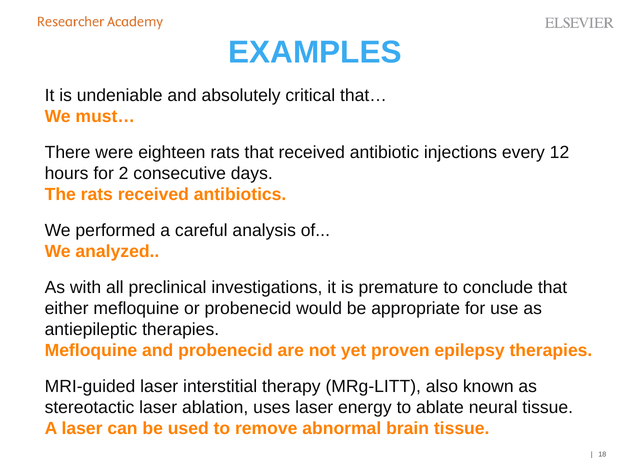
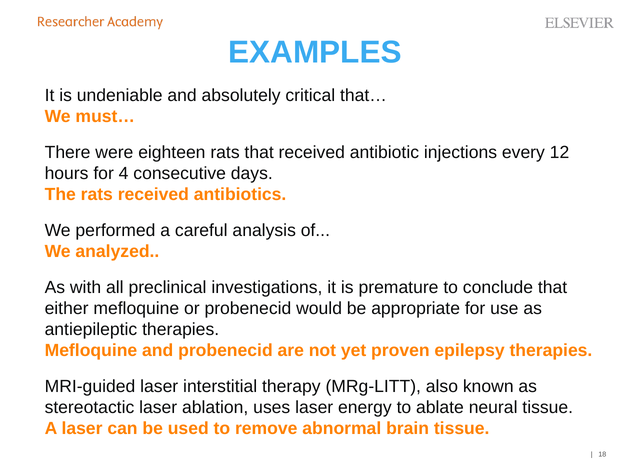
2: 2 -> 4
